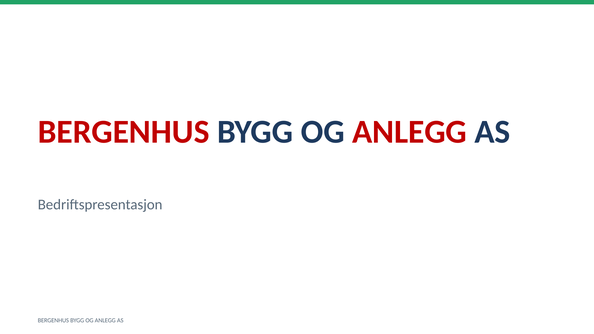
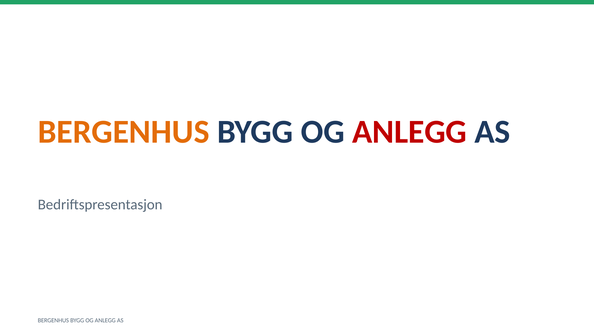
BERGENHUS at (124, 132) colour: red -> orange
